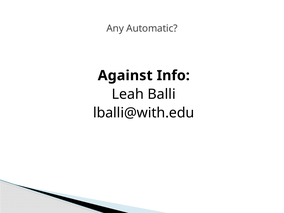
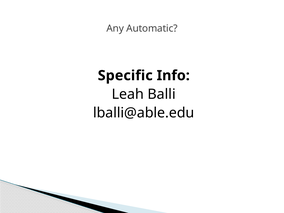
Against: Against -> Specific
lballi@with.edu: lballi@with.edu -> lballi@able.edu
